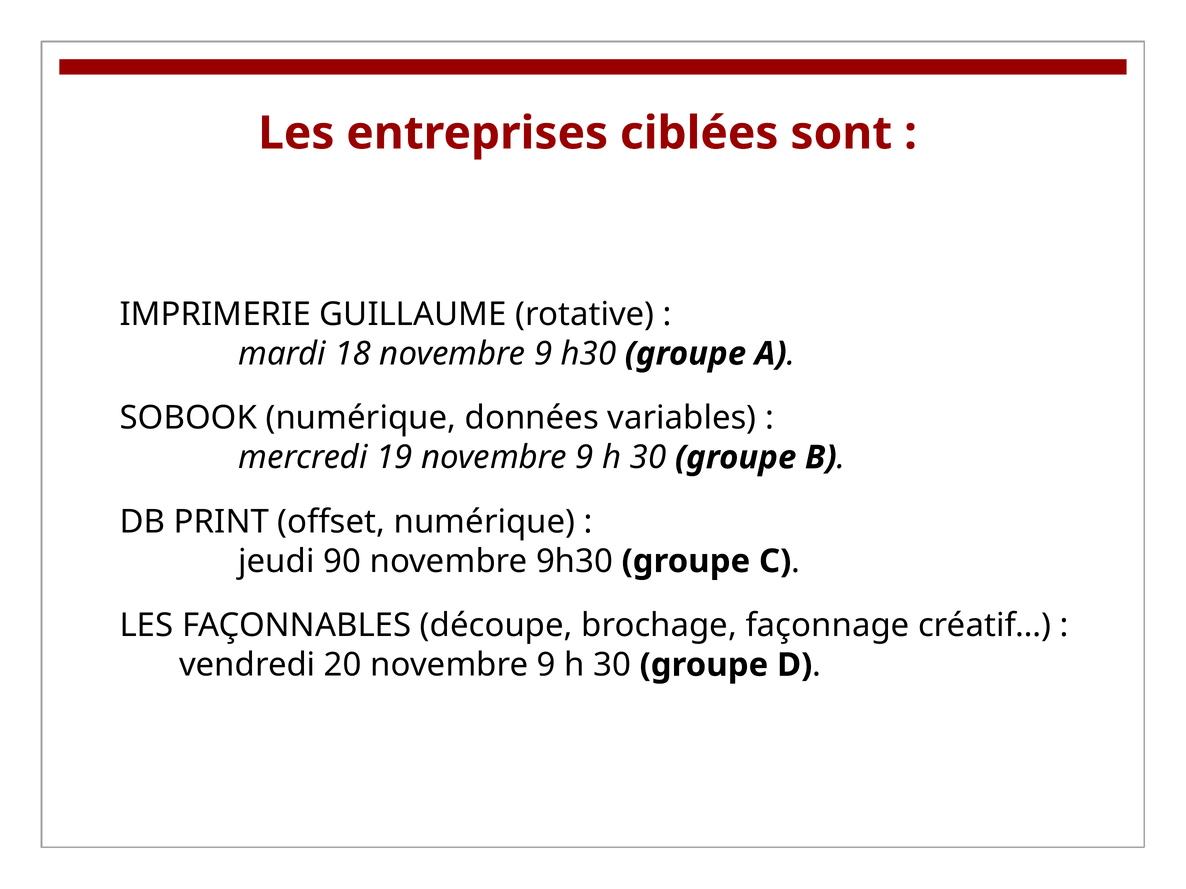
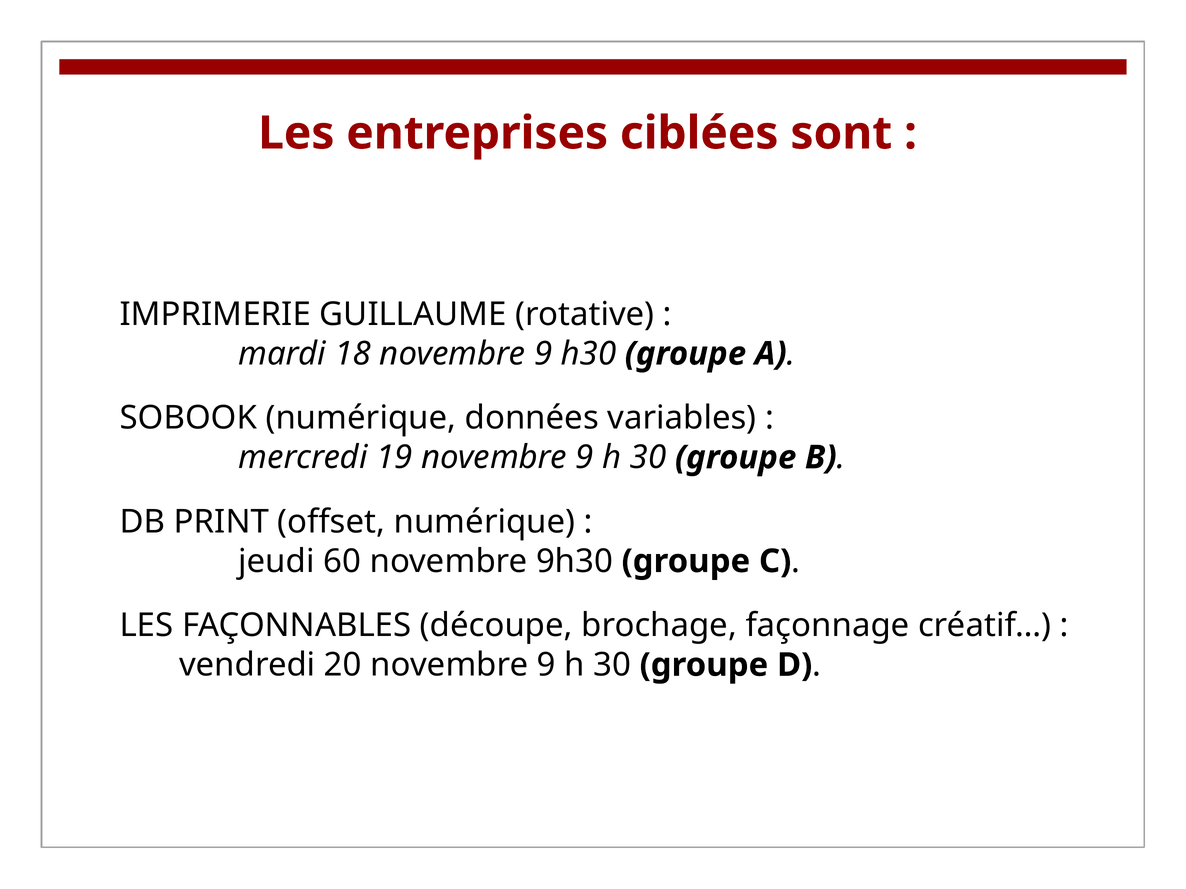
90: 90 -> 60
